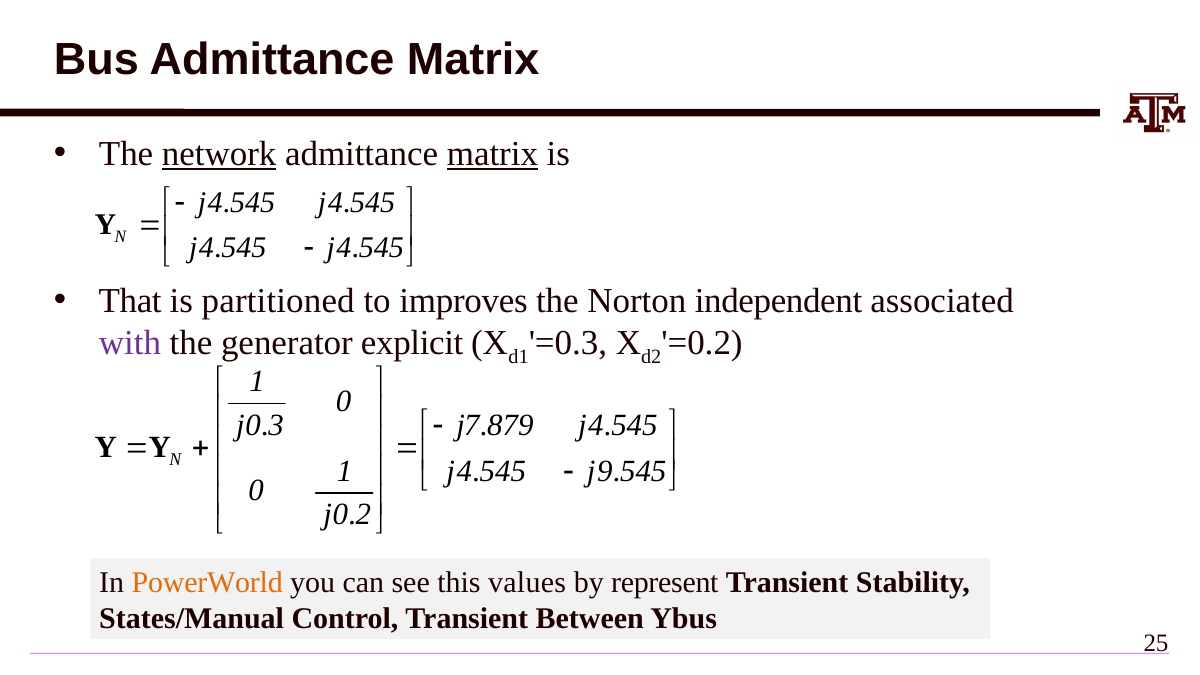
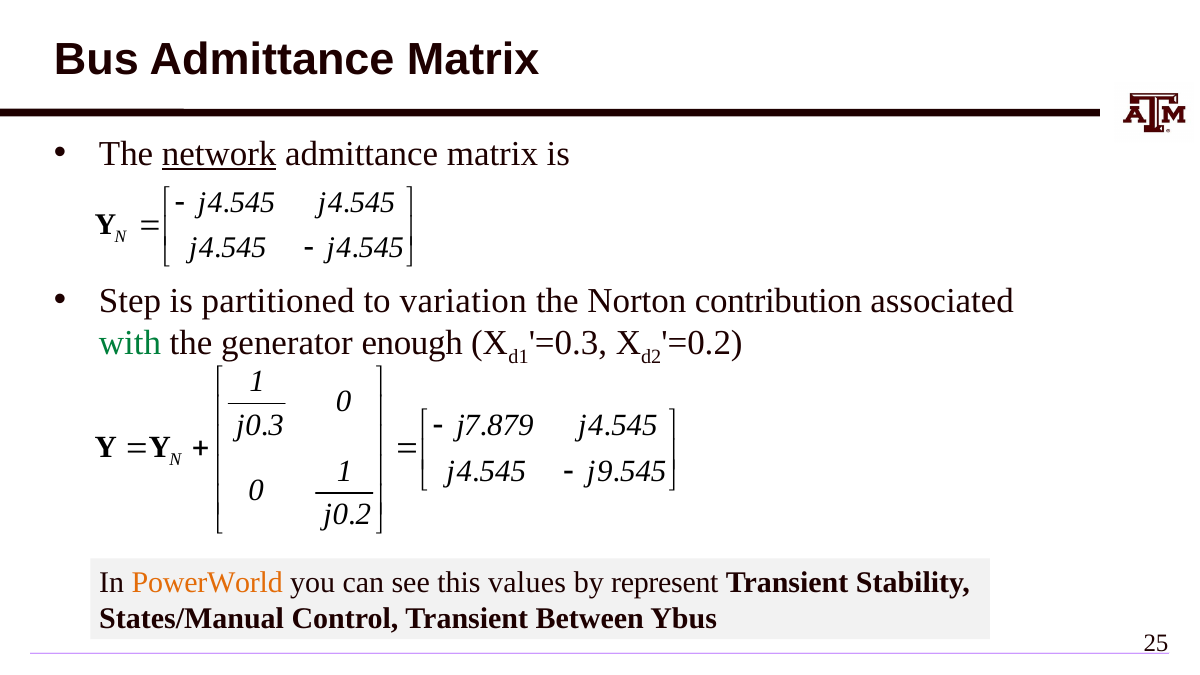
matrix at (492, 154) underline: present -> none
That: That -> Step
improves: improves -> variation
independent: independent -> contribution
with colour: purple -> green
explicit: explicit -> enough
